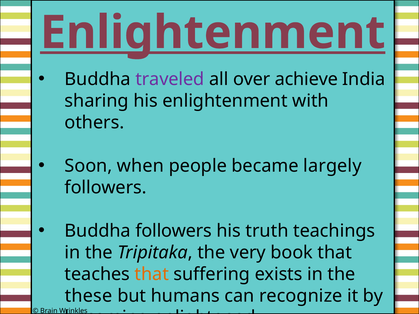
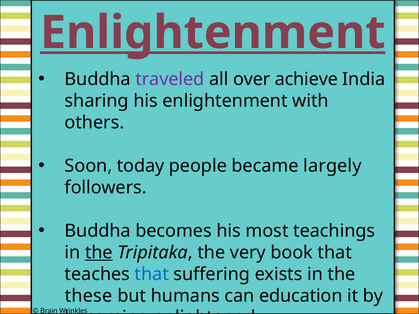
when: when -> today
Buddha followers: followers -> becomes
truth: truth -> most
the at (99, 253) underline: none -> present
that at (152, 274) colour: orange -> blue
recognize: recognize -> education
